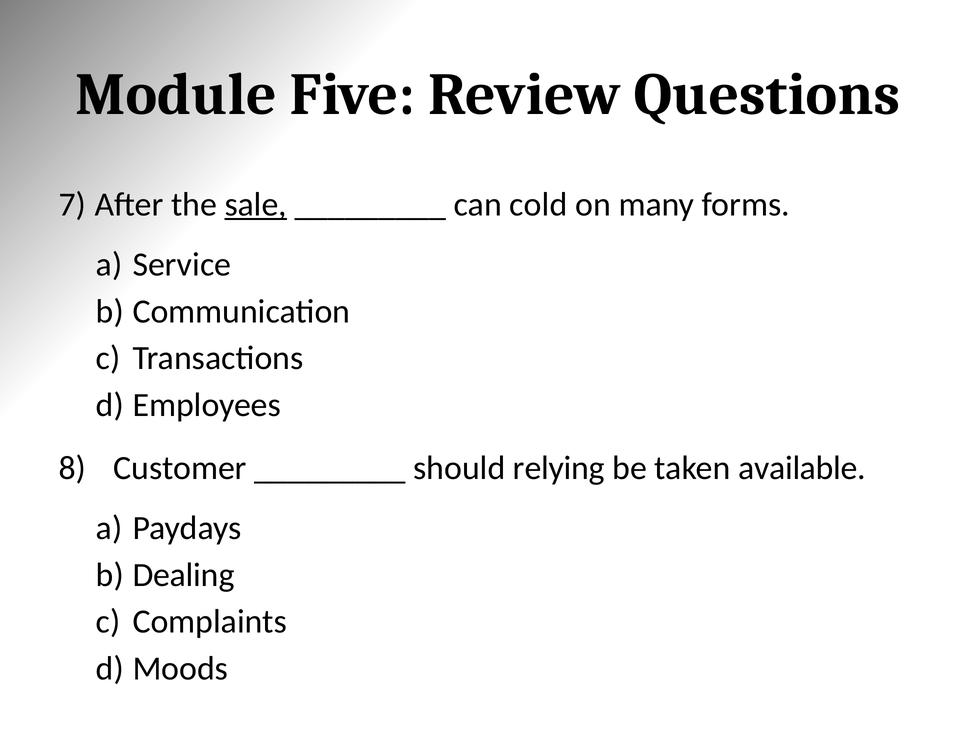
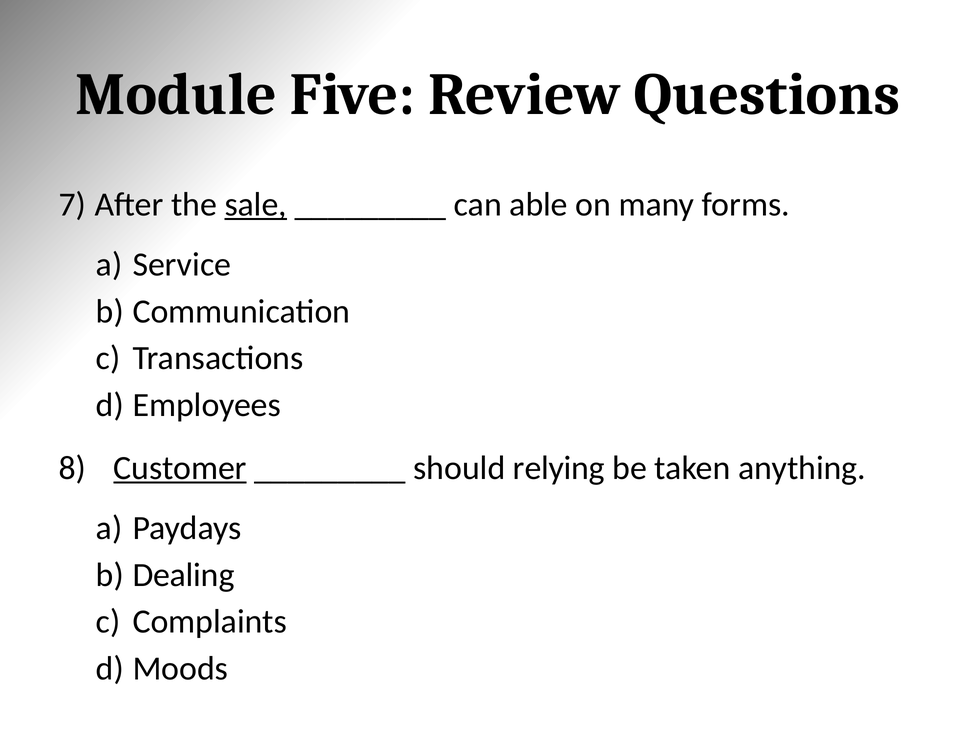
cold: cold -> able
Customer underline: none -> present
available: available -> anything
